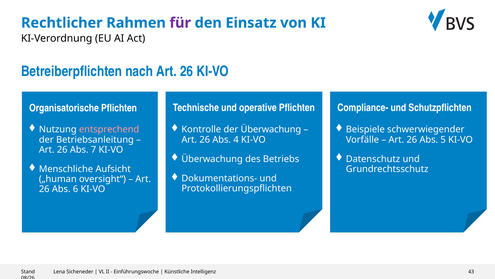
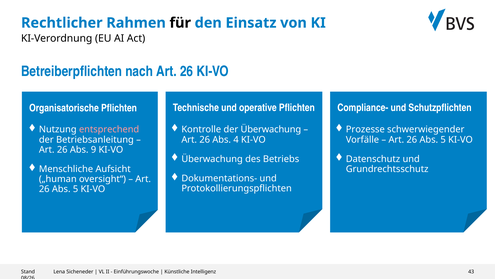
für colour: purple -> black
Beispiele: Beispiele -> Prozesse
7: 7 -> 9
6 at (76, 189): 6 -> 5
